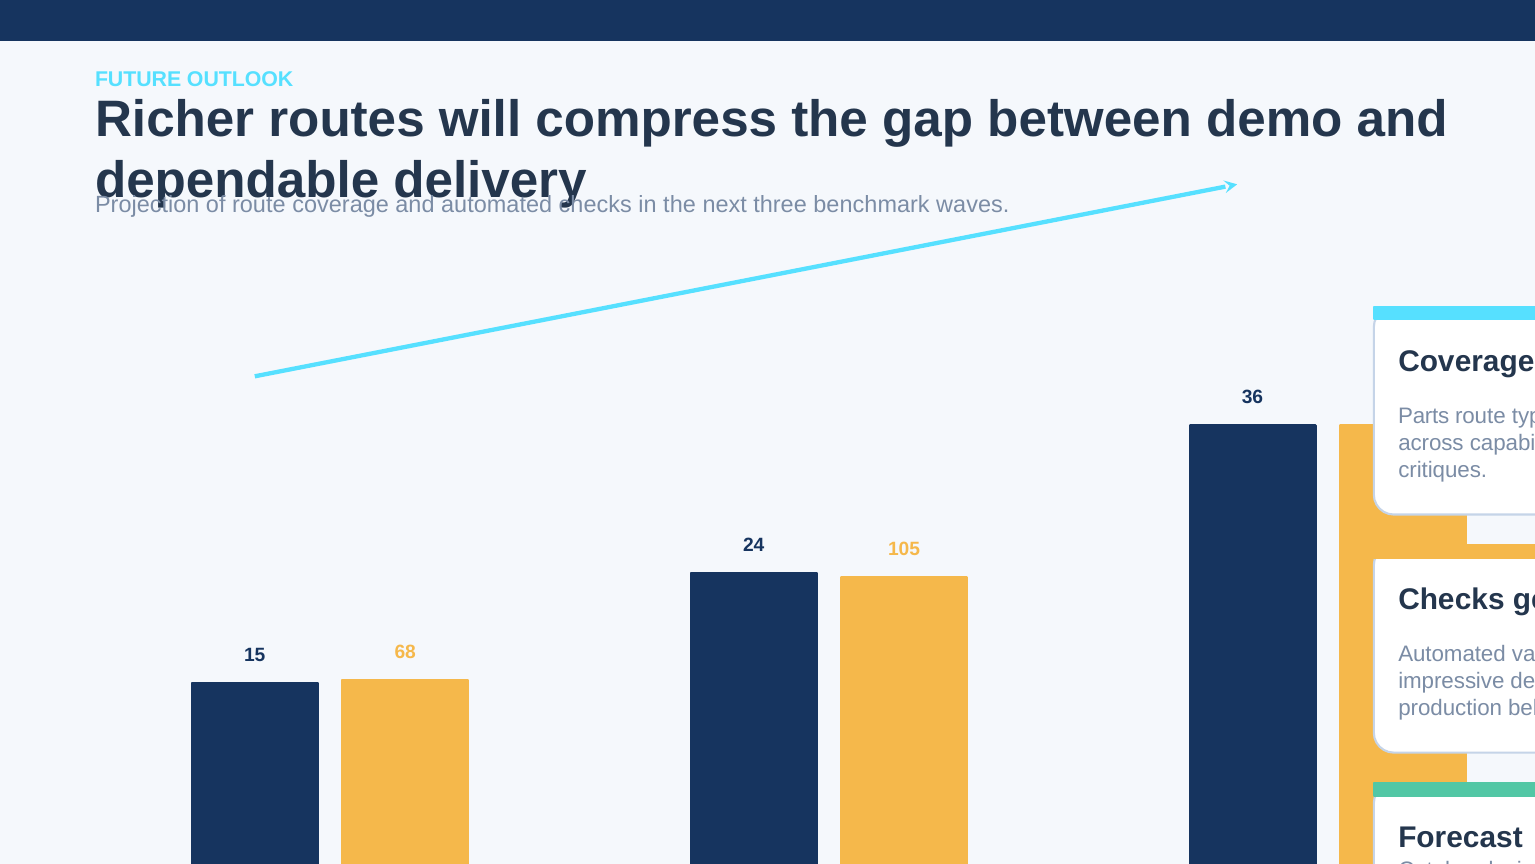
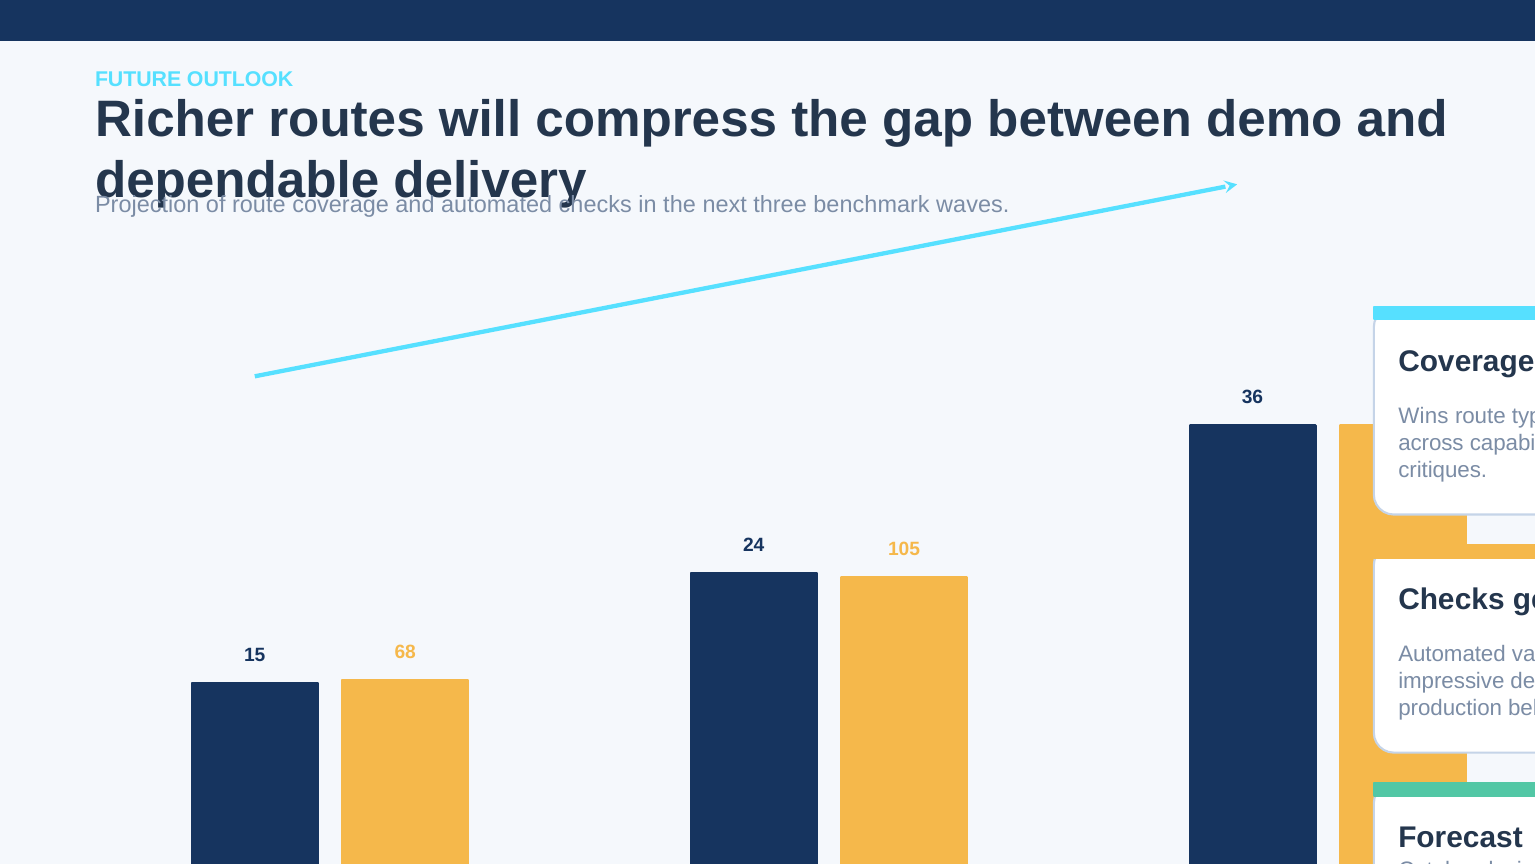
Parts: Parts -> Wins
